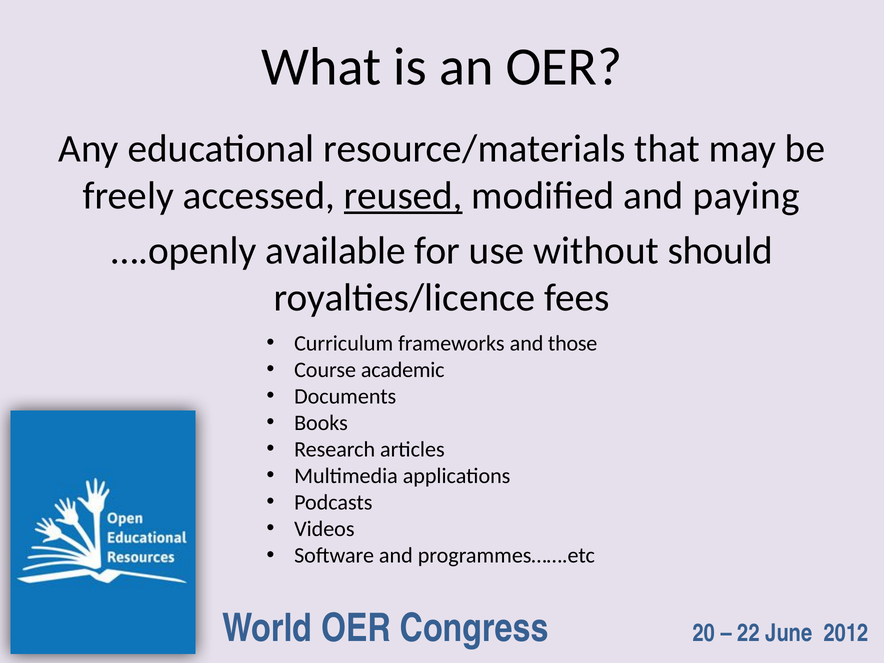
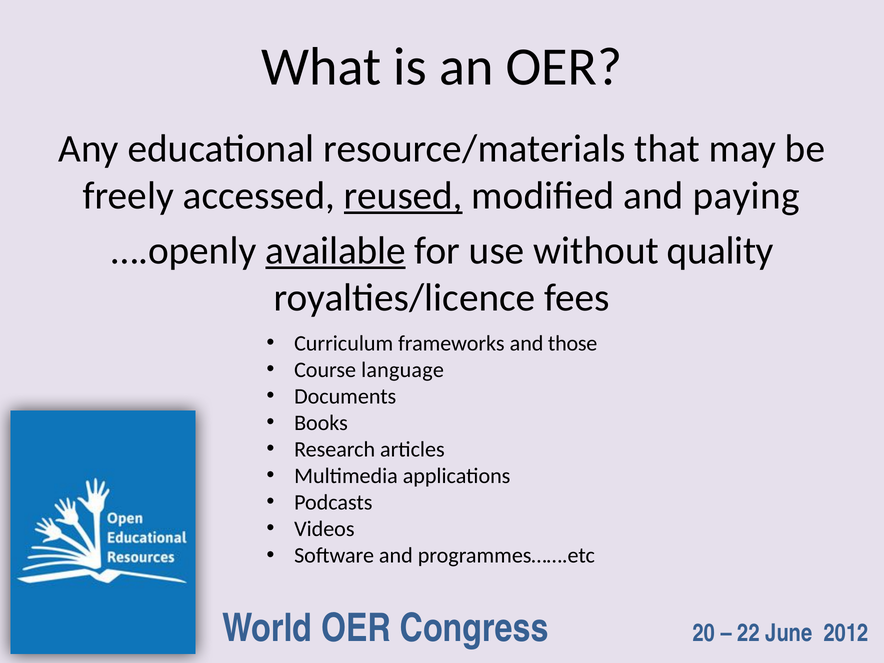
available underline: none -> present
should: should -> quality
academic: academic -> language
